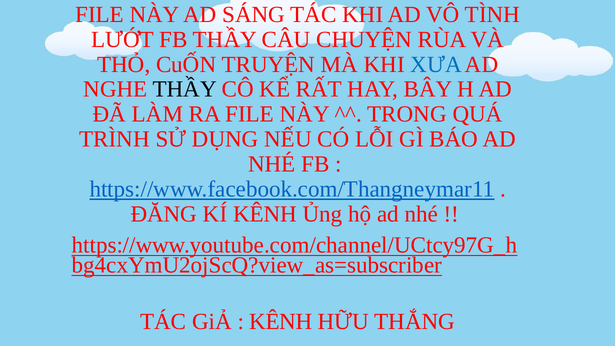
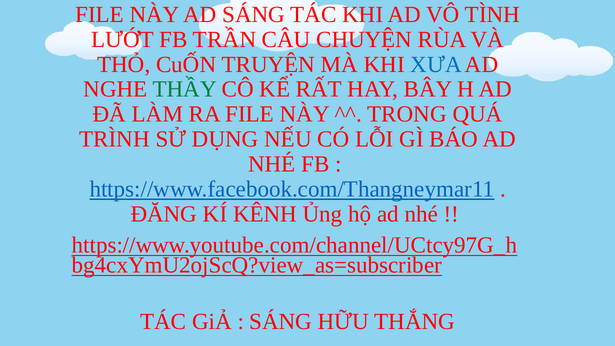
FB THẦY: THẦY -> TRẦN
THẦY at (185, 89) colour: black -> green
KÊNH at (281, 321): KÊNH -> SÁNG
